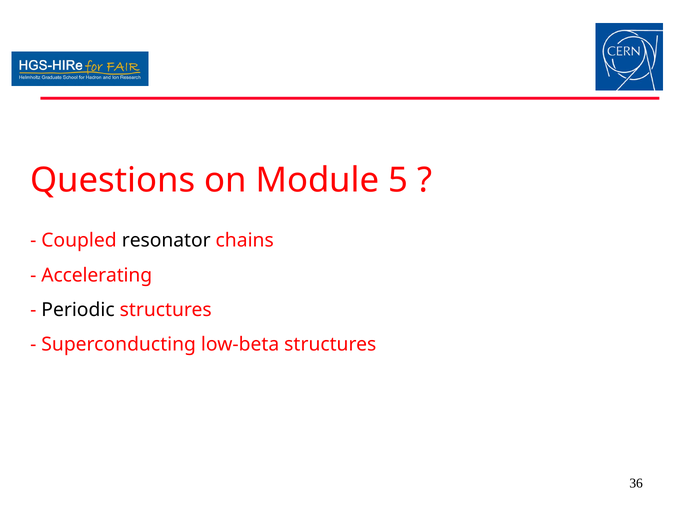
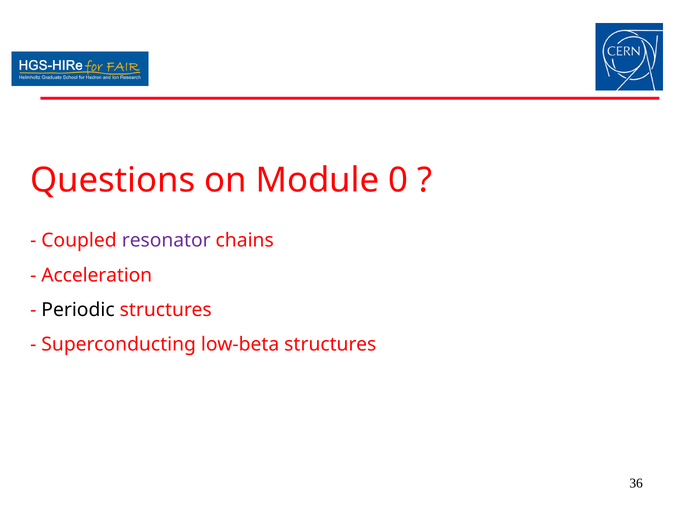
5: 5 -> 0
resonator colour: black -> purple
Accelerating: Accelerating -> Acceleration
